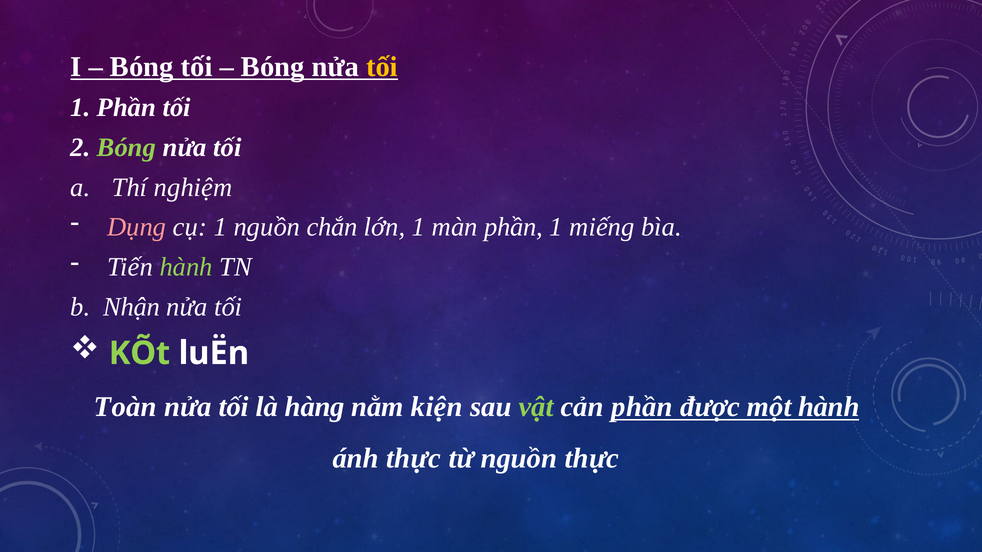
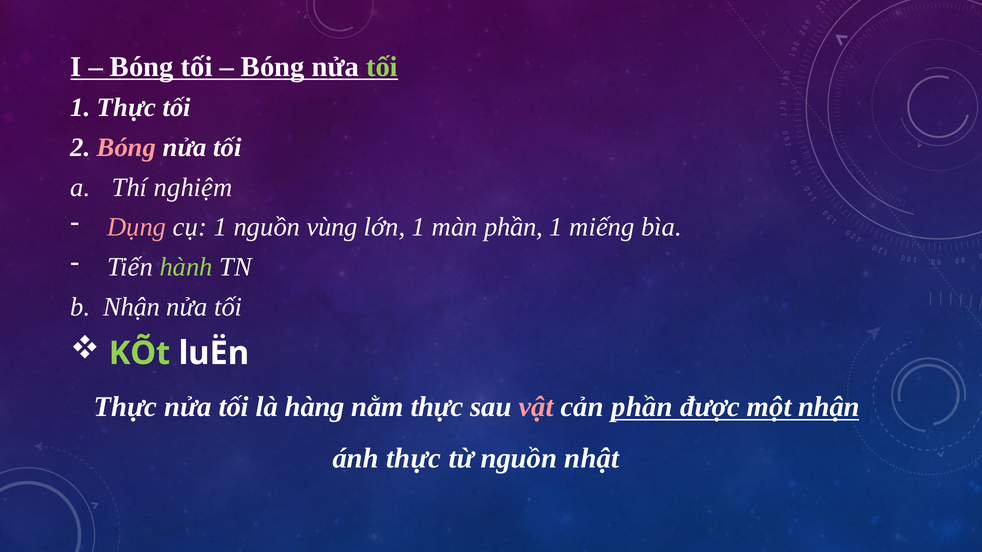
tối at (382, 67) colour: yellow -> light green
1 Phần: Phần -> Thực
Bóng at (127, 148) colour: light green -> pink
chắn: chắn -> vùng
Toàn at (125, 407): Toàn -> Thực
nằm kiện: kiện -> thực
vật colour: light green -> pink
một hành: hành -> nhận
nguồn thực: thực -> nhật
